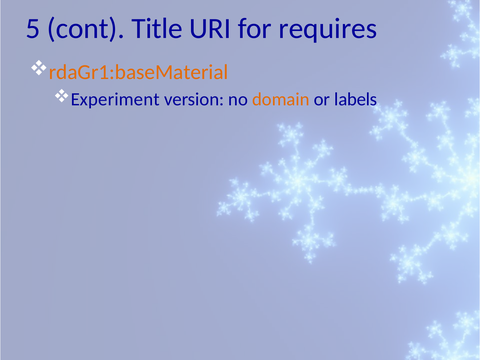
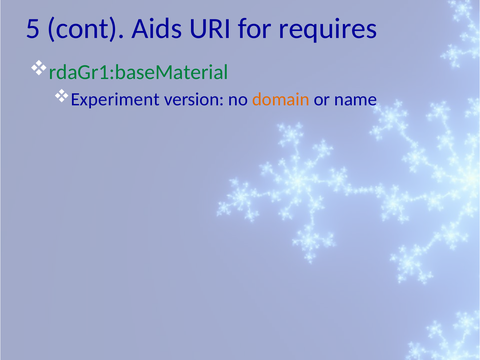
Title: Title -> Aids
rdaGr1:baseMaterial colour: orange -> green
labels: labels -> name
